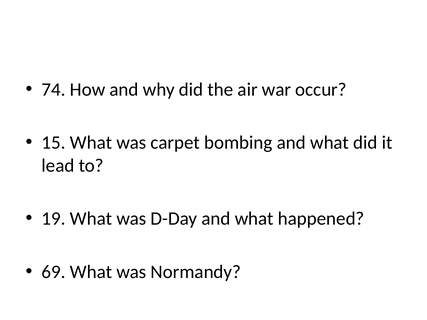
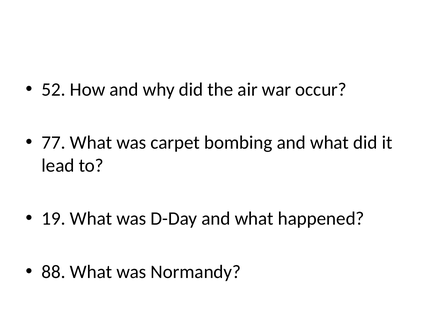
74: 74 -> 52
15: 15 -> 77
69: 69 -> 88
